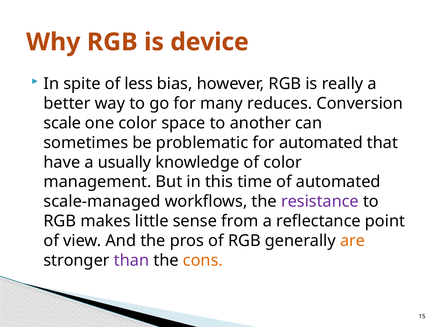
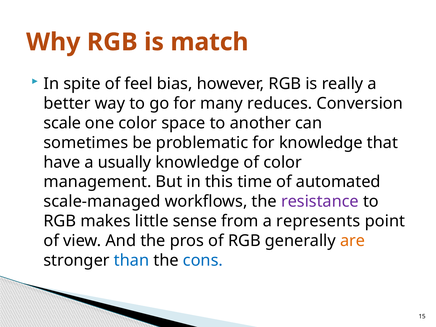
device: device -> match
less: less -> feel
for automated: automated -> knowledge
reflectance: reflectance -> represents
than colour: purple -> blue
cons colour: orange -> blue
